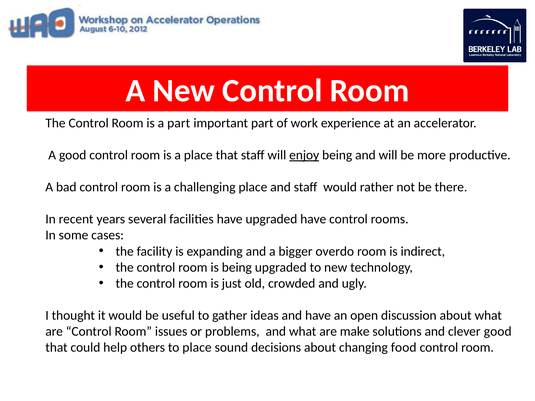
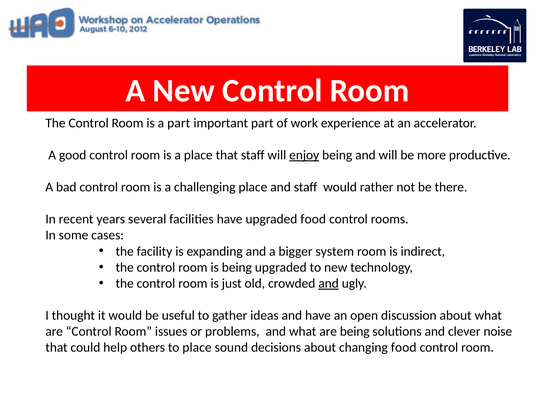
upgraded have: have -> food
overdo: overdo -> system
and at (329, 284) underline: none -> present
are make: make -> being
clever good: good -> noise
